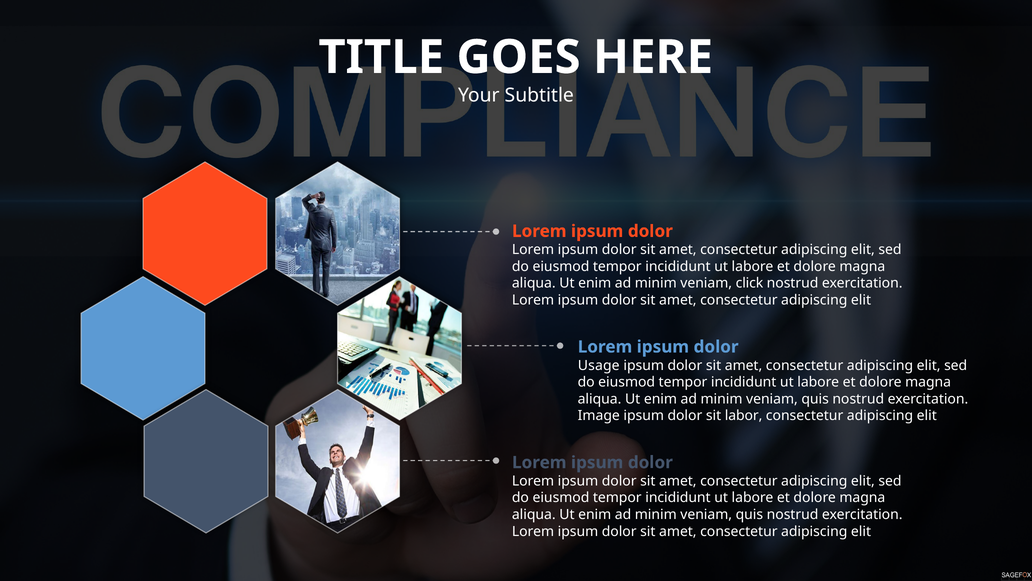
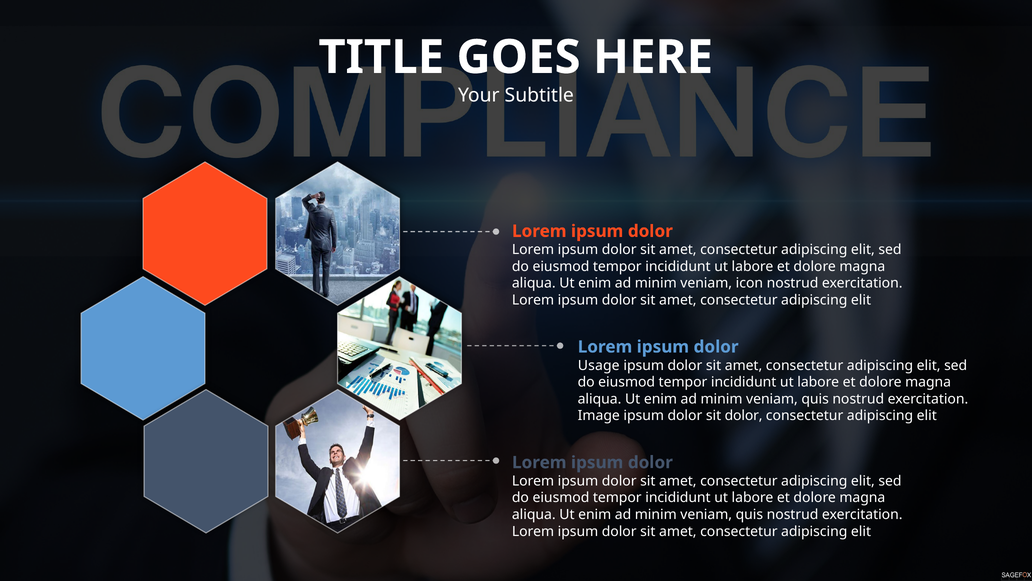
click: click -> icon
sit labor: labor -> dolor
